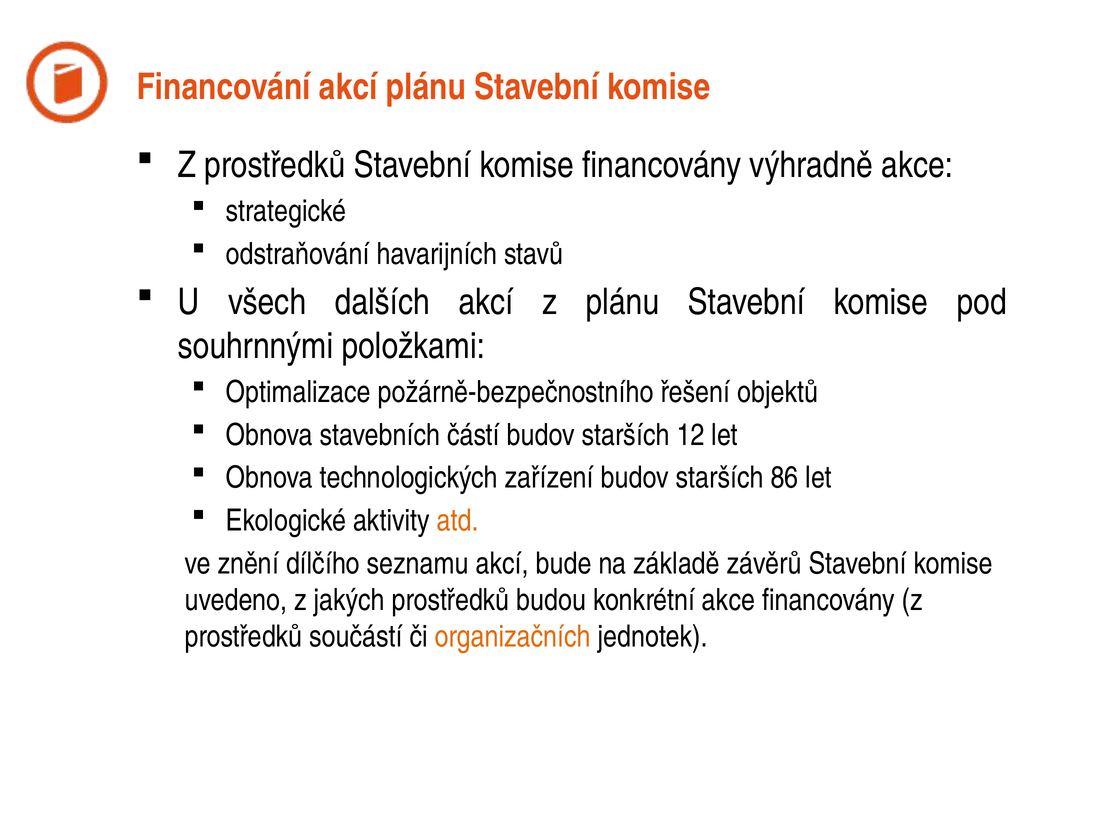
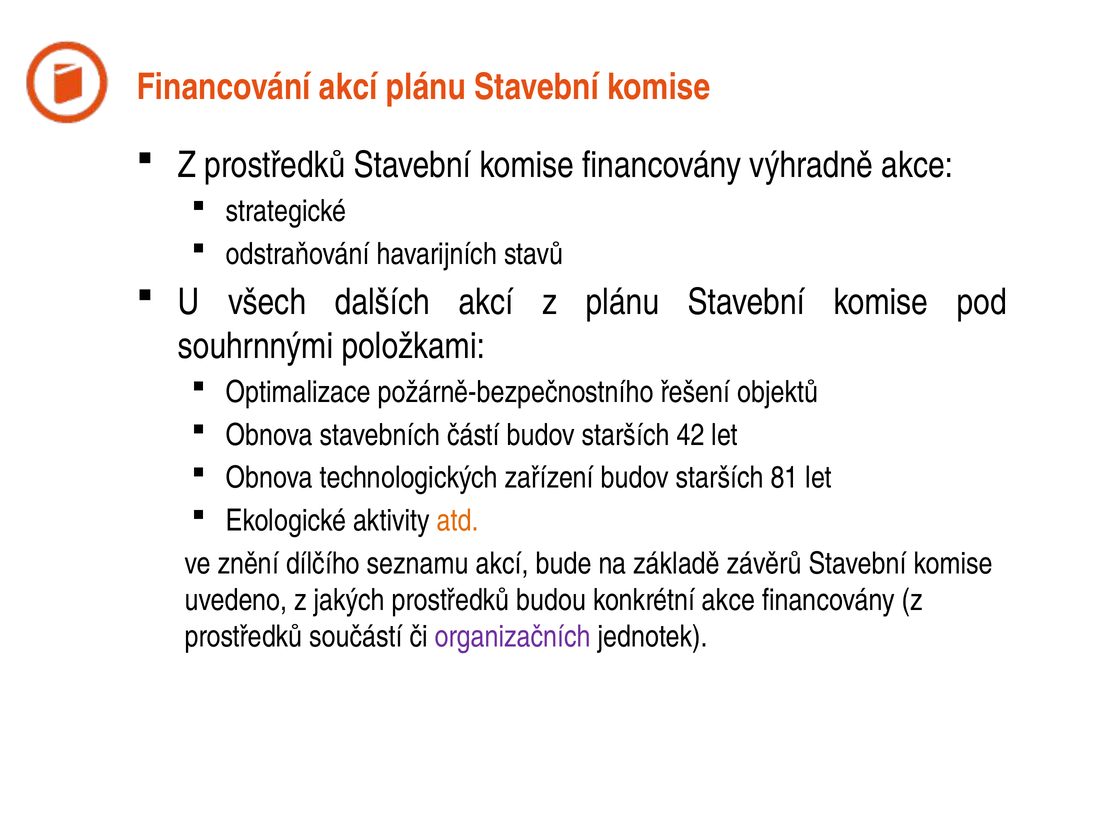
12: 12 -> 42
86: 86 -> 81
organizačních colour: orange -> purple
